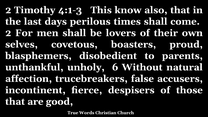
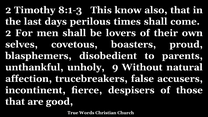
4:1-3: 4:1-3 -> 8:1-3
6: 6 -> 9
